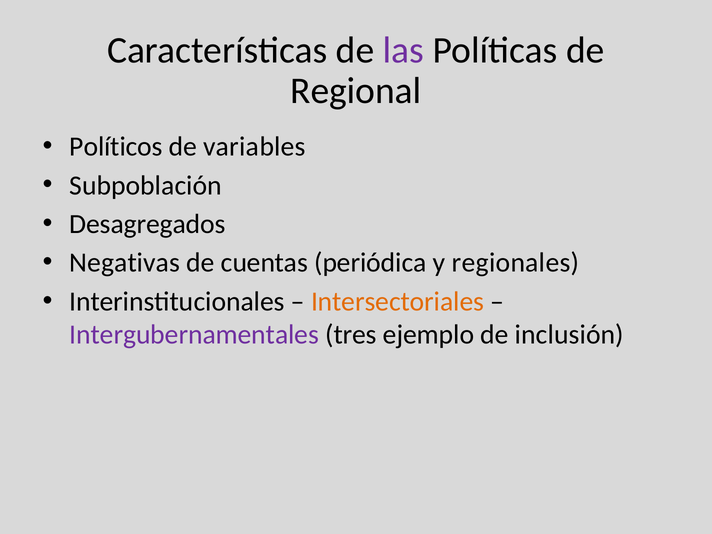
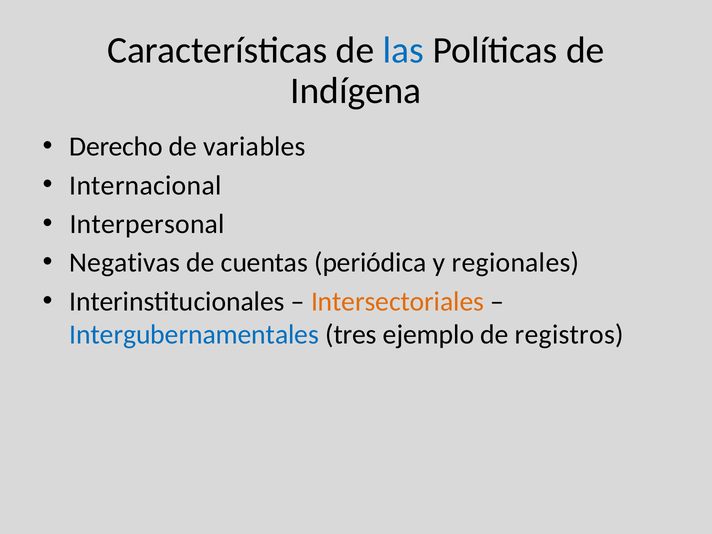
las colour: purple -> blue
Regional: Regional -> Indígena
Políticos: Políticos -> Derecho
Subpoblación: Subpoblación -> Internacional
Desagregados: Desagregados -> Interpersonal
Intergubernamentales colour: purple -> blue
inclusión: inclusión -> registros
